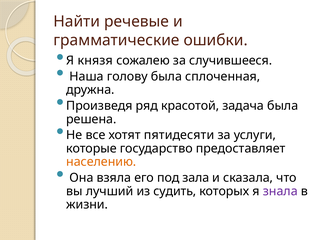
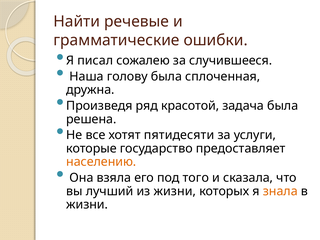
князя: князя -> писал
зала: зала -> того
из судить: судить -> жизни
знала colour: purple -> orange
